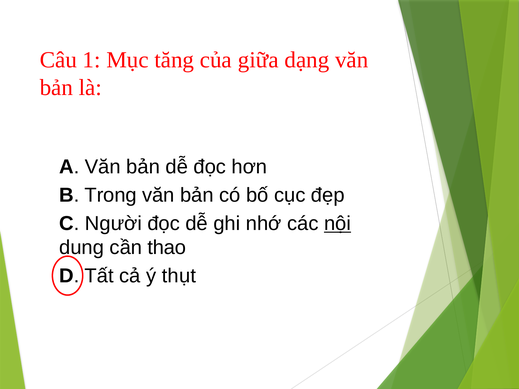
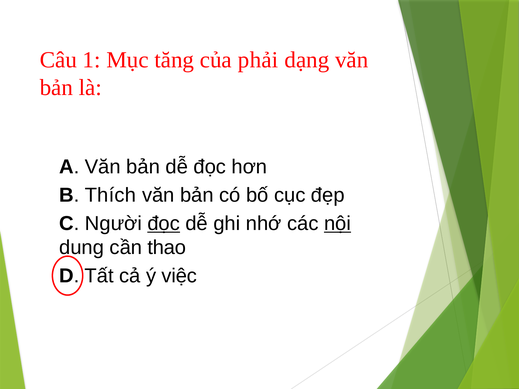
giữa: giữa -> phải
Trong: Trong -> Thích
đọc at (164, 224) underline: none -> present
thụt: thụt -> việc
